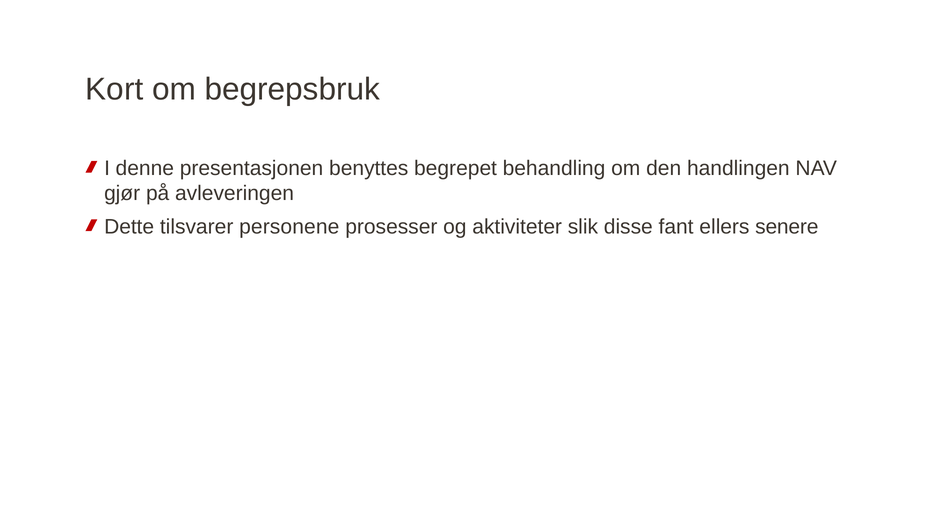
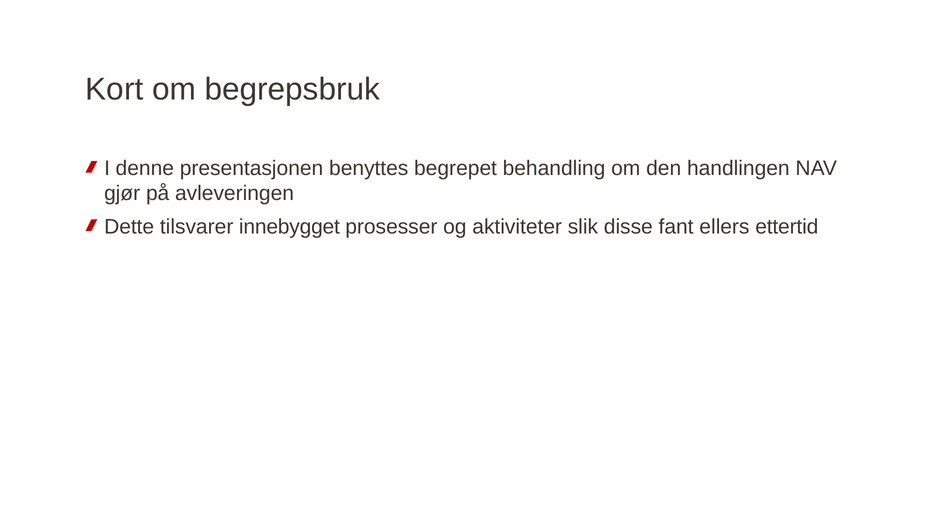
personene: personene -> innebygget
senere: senere -> ettertid
